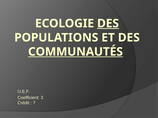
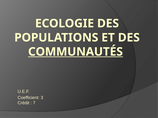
DES at (108, 24) underline: present -> none
